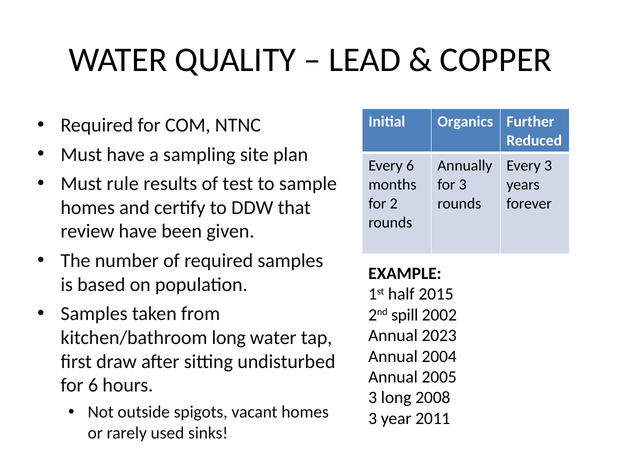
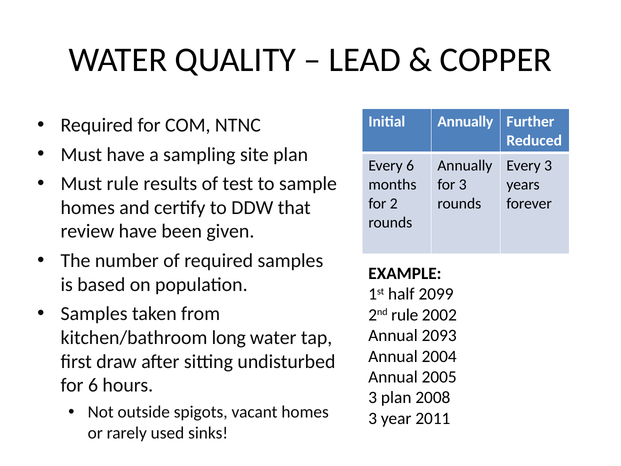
Initial Organics: Organics -> Annually
2015: 2015 -> 2099
2nd spill: spill -> rule
2023: 2023 -> 2093
3 long: long -> plan
